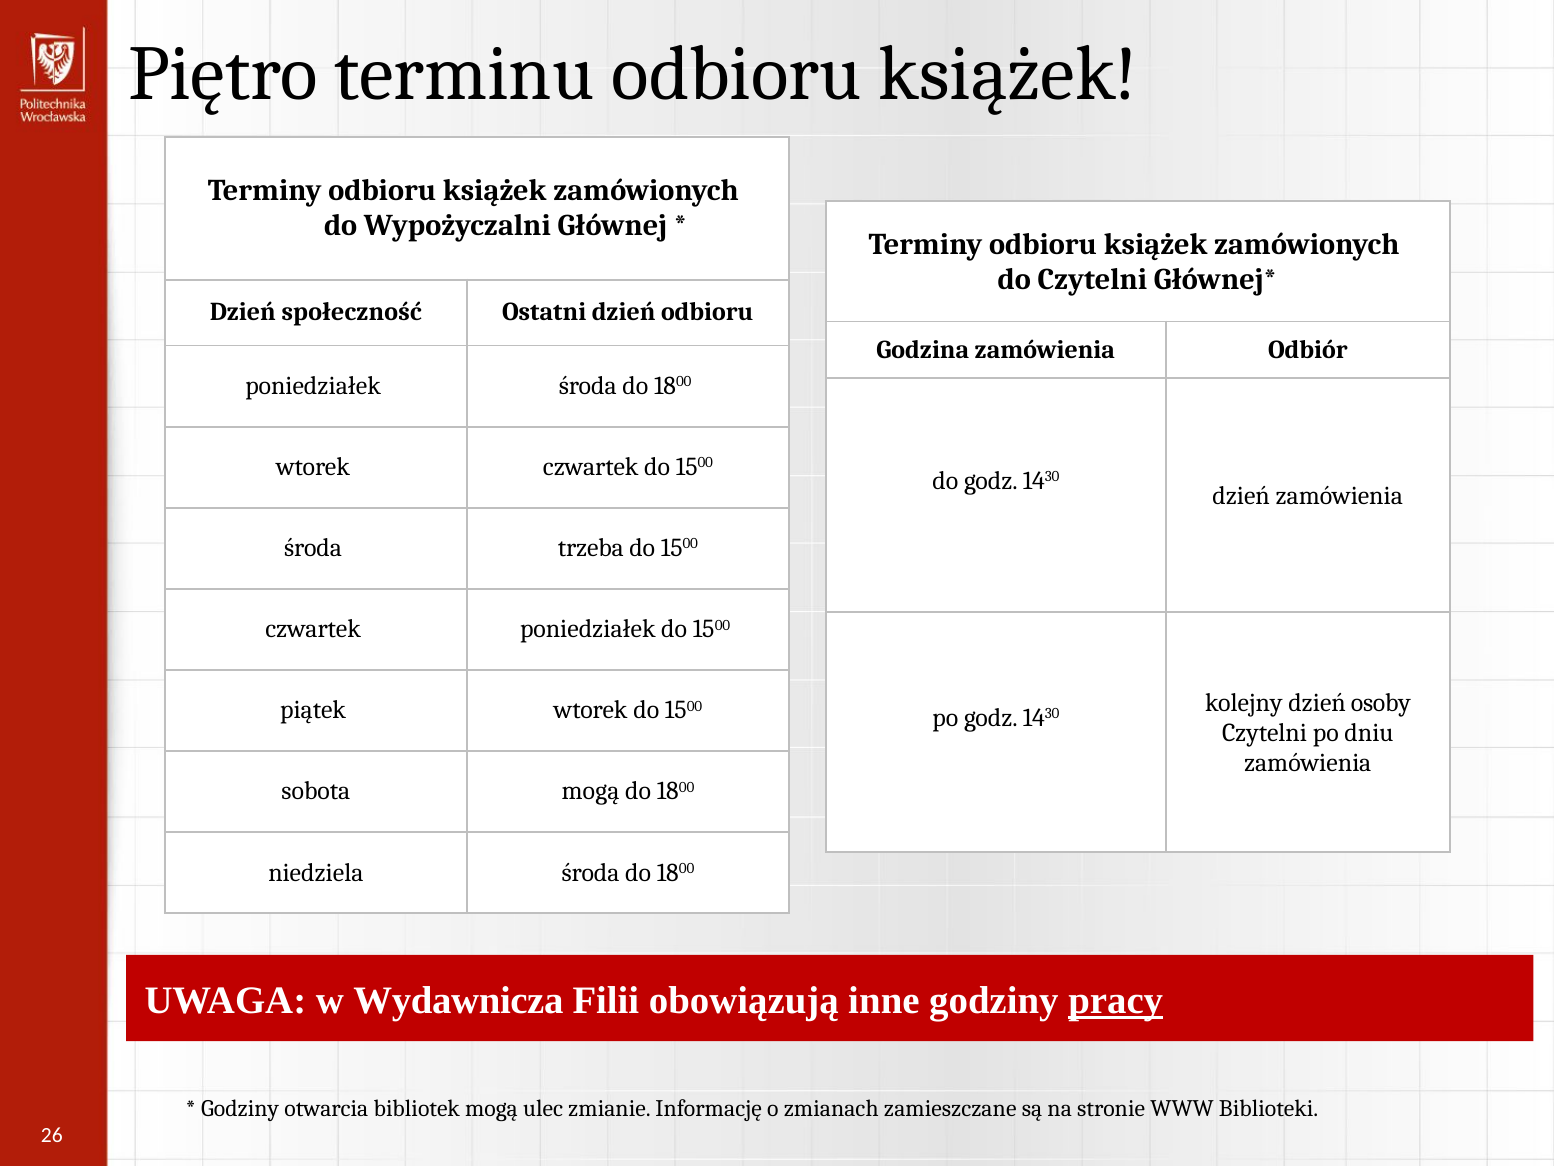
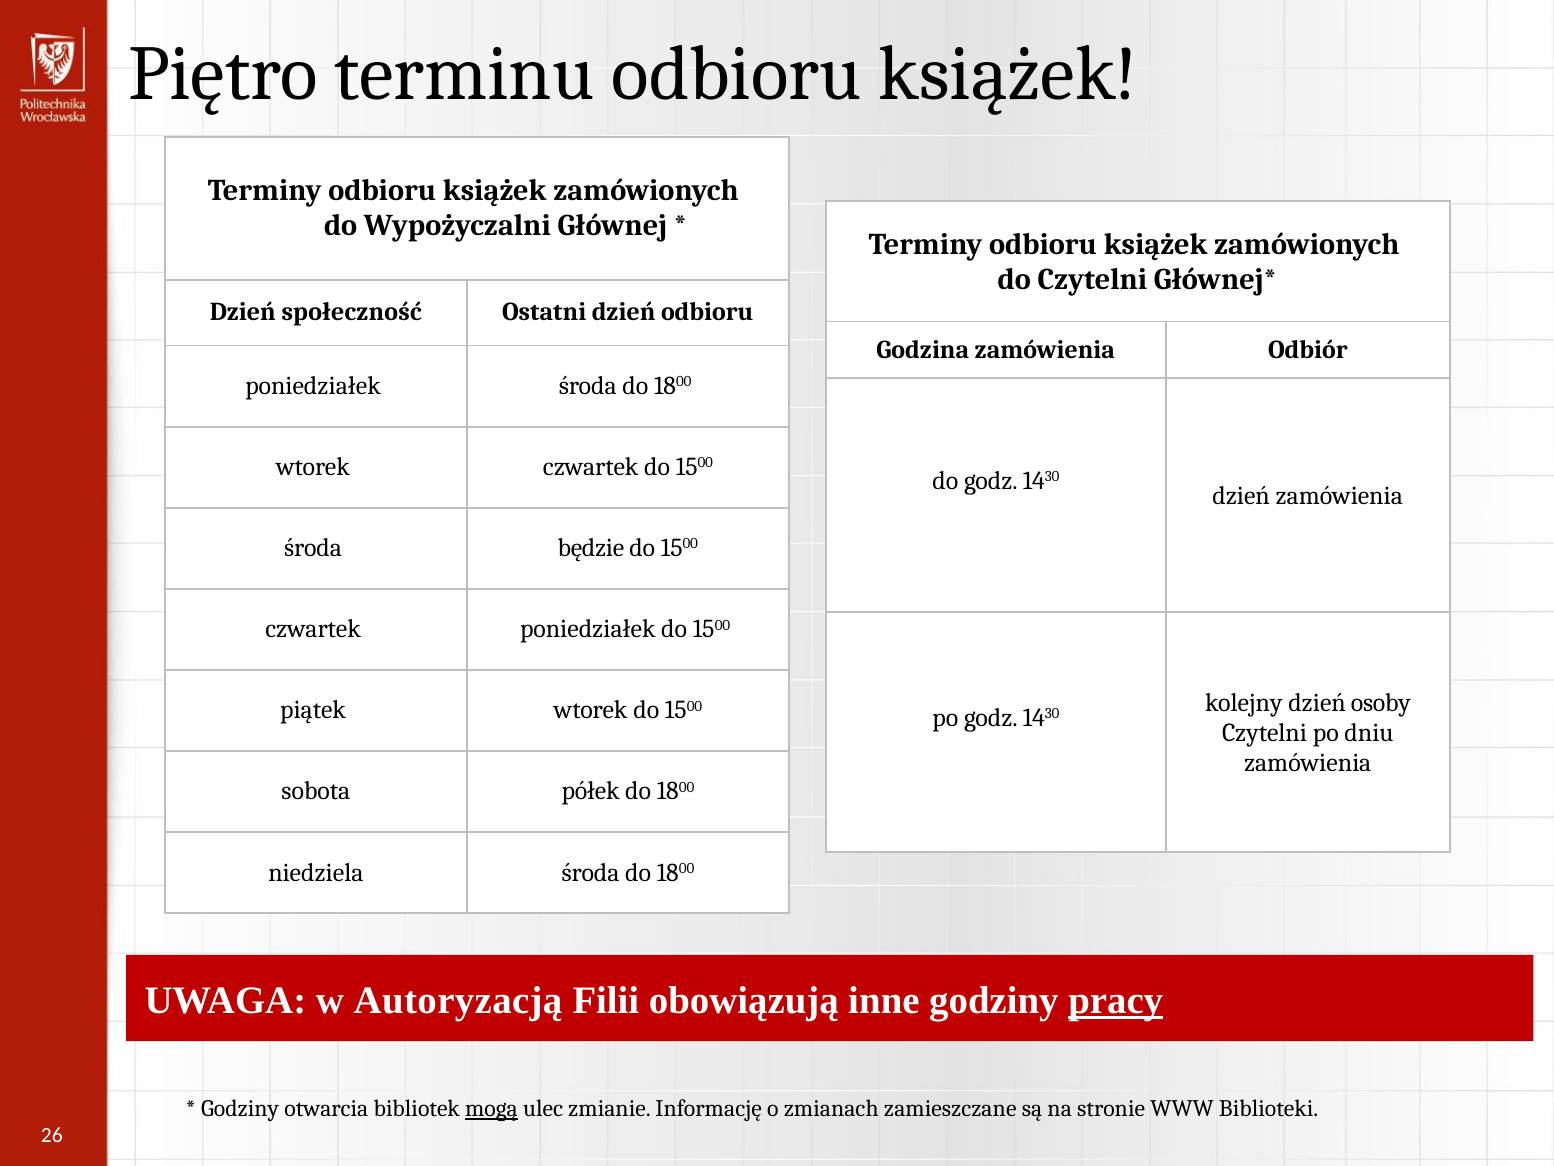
trzeba: trzeba -> będzie
sobota mogą: mogą -> półek
Wydawnicza: Wydawnicza -> Autoryzacją
mogą at (491, 1108) underline: none -> present
